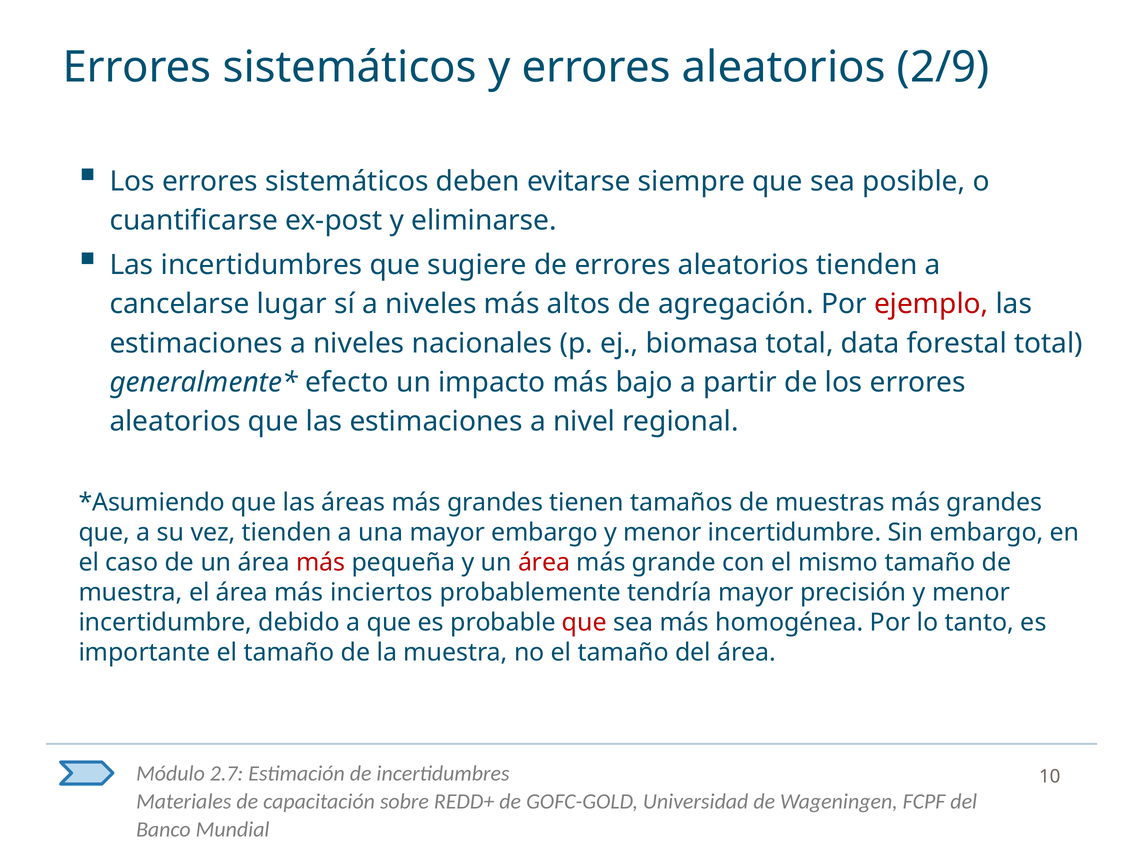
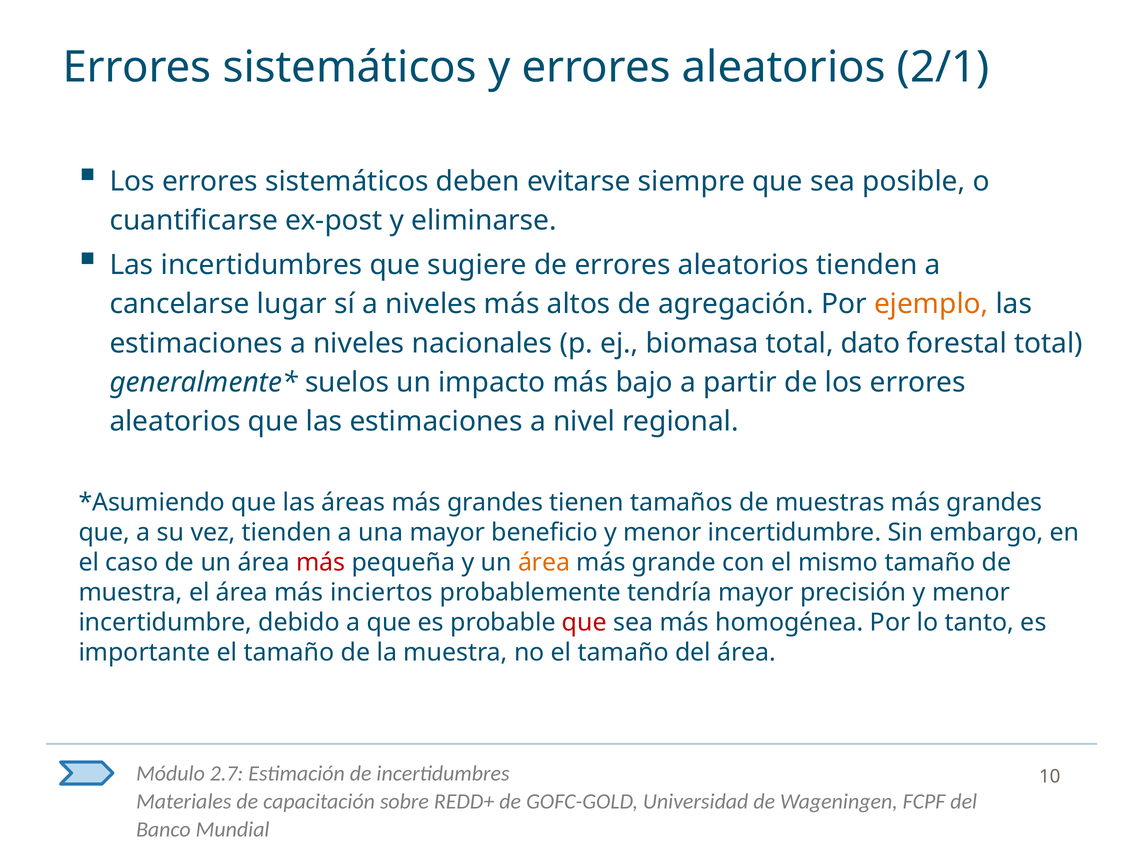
2/9: 2/9 -> 2/1
ejemplo colour: red -> orange
data: data -> dato
efecto: efecto -> suelos
mayor embargo: embargo -> beneficio
área at (544, 563) colour: red -> orange
